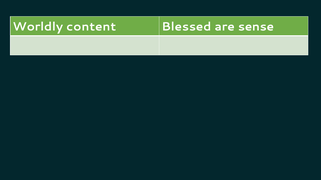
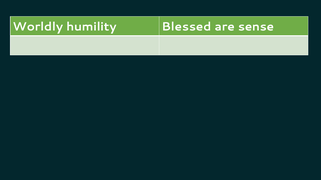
content: content -> humility
